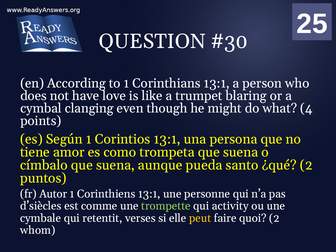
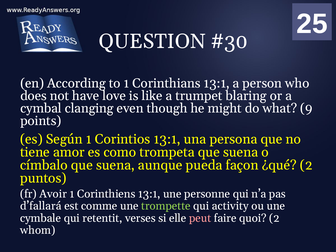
4: 4 -> 9
santo: santo -> façon
Autor: Autor -> Avoir
d’siècles: d’siècles -> d’fallará
peut colour: yellow -> pink
